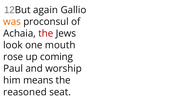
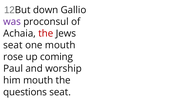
again: again -> down
was colour: orange -> purple
look at (13, 45): look -> seat
him means: means -> mouth
reasoned: reasoned -> questions
